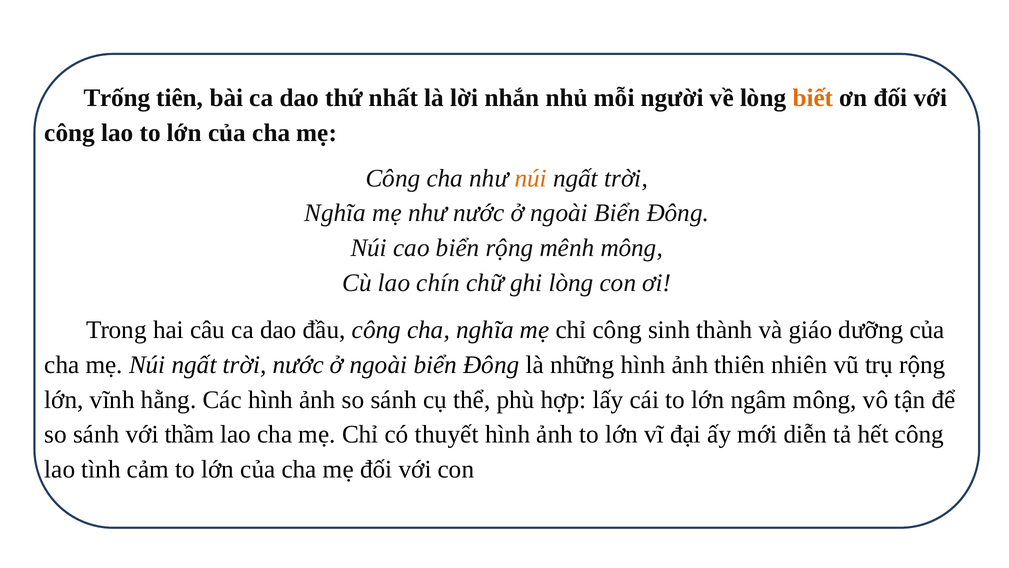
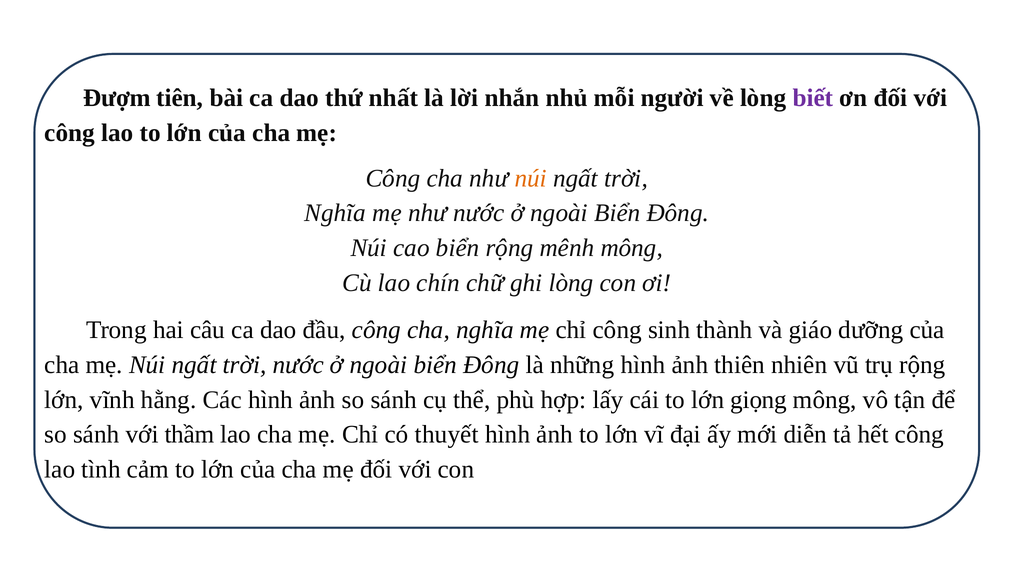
Trống: Trống -> Đượm
biết colour: orange -> purple
ngâm: ngâm -> giọng
